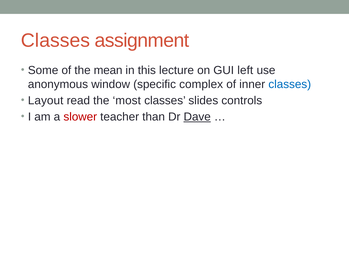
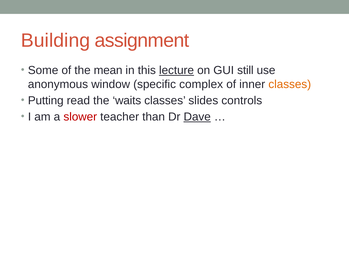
Classes at (56, 41): Classes -> Building
lecture underline: none -> present
left: left -> still
classes at (290, 85) colour: blue -> orange
Layout: Layout -> Putting
most: most -> waits
